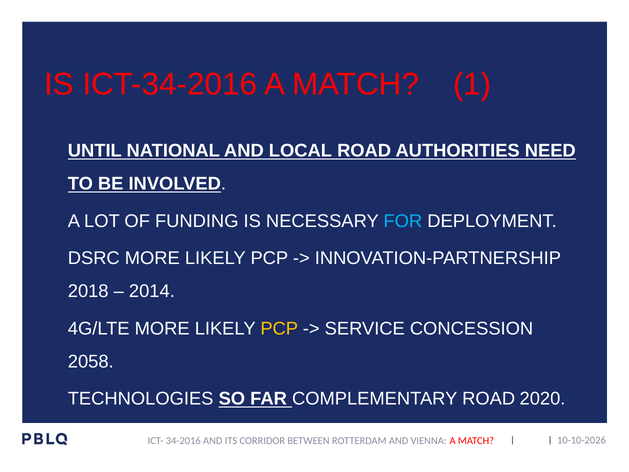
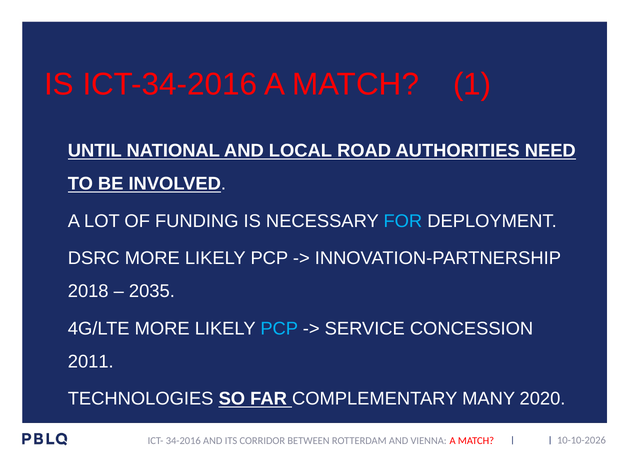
2014: 2014 -> 2035
PCP at (279, 328) colour: yellow -> light blue
2058: 2058 -> 2011
COMPLEMENTARY ROAD: ROAD -> MANY
